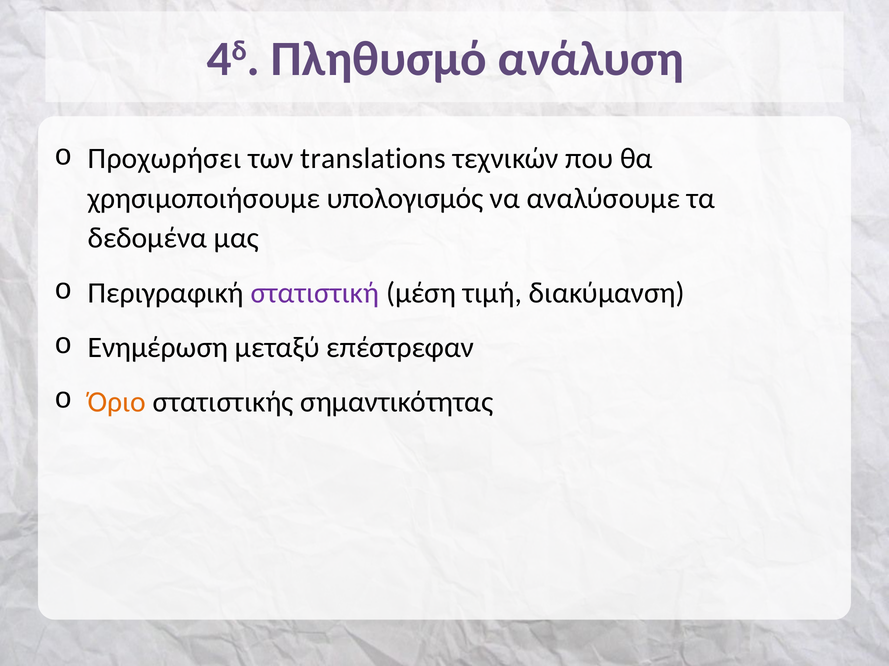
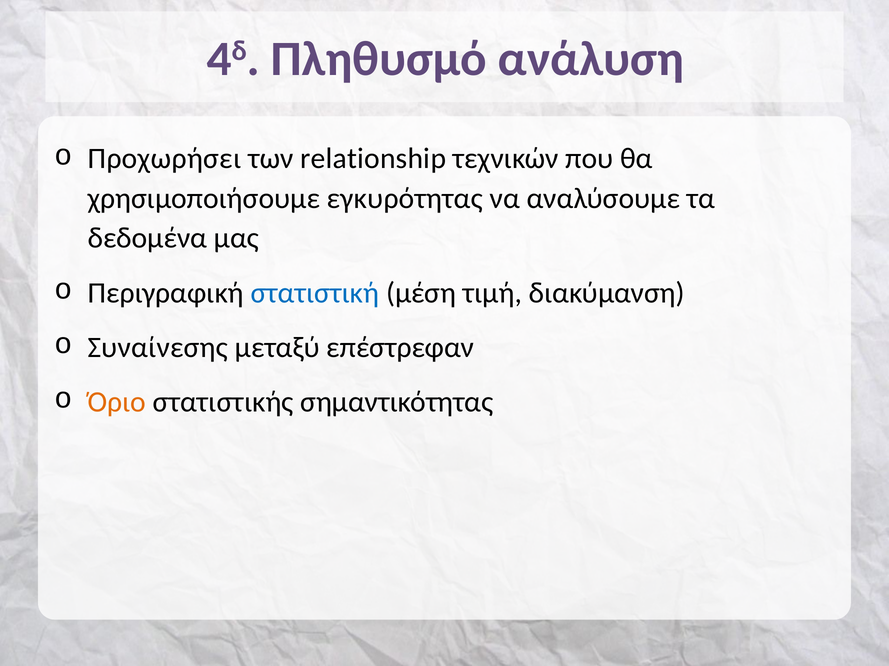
translations: translations -> relationship
υπολογισμός: υπολογισμός -> εγκυρότητας
στατιστική colour: purple -> blue
Ενημέρωση: Ενημέρωση -> Συναίνεσης
